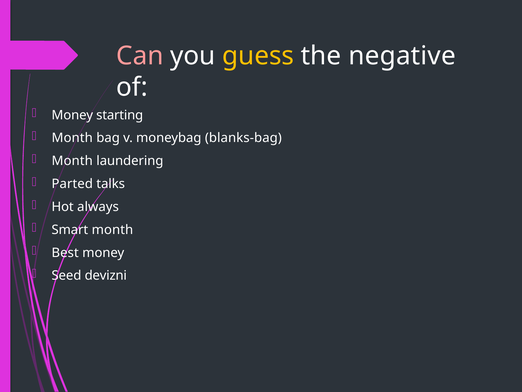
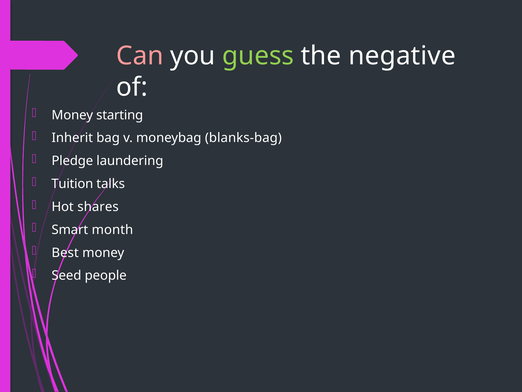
guess colour: yellow -> light green
Month at (72, 138): Month -> Inherit
Month at (72, 161): Month -> Pledge
Parted: Parted -> Tuition
always: always -> shares
devizni: devizni -> people
